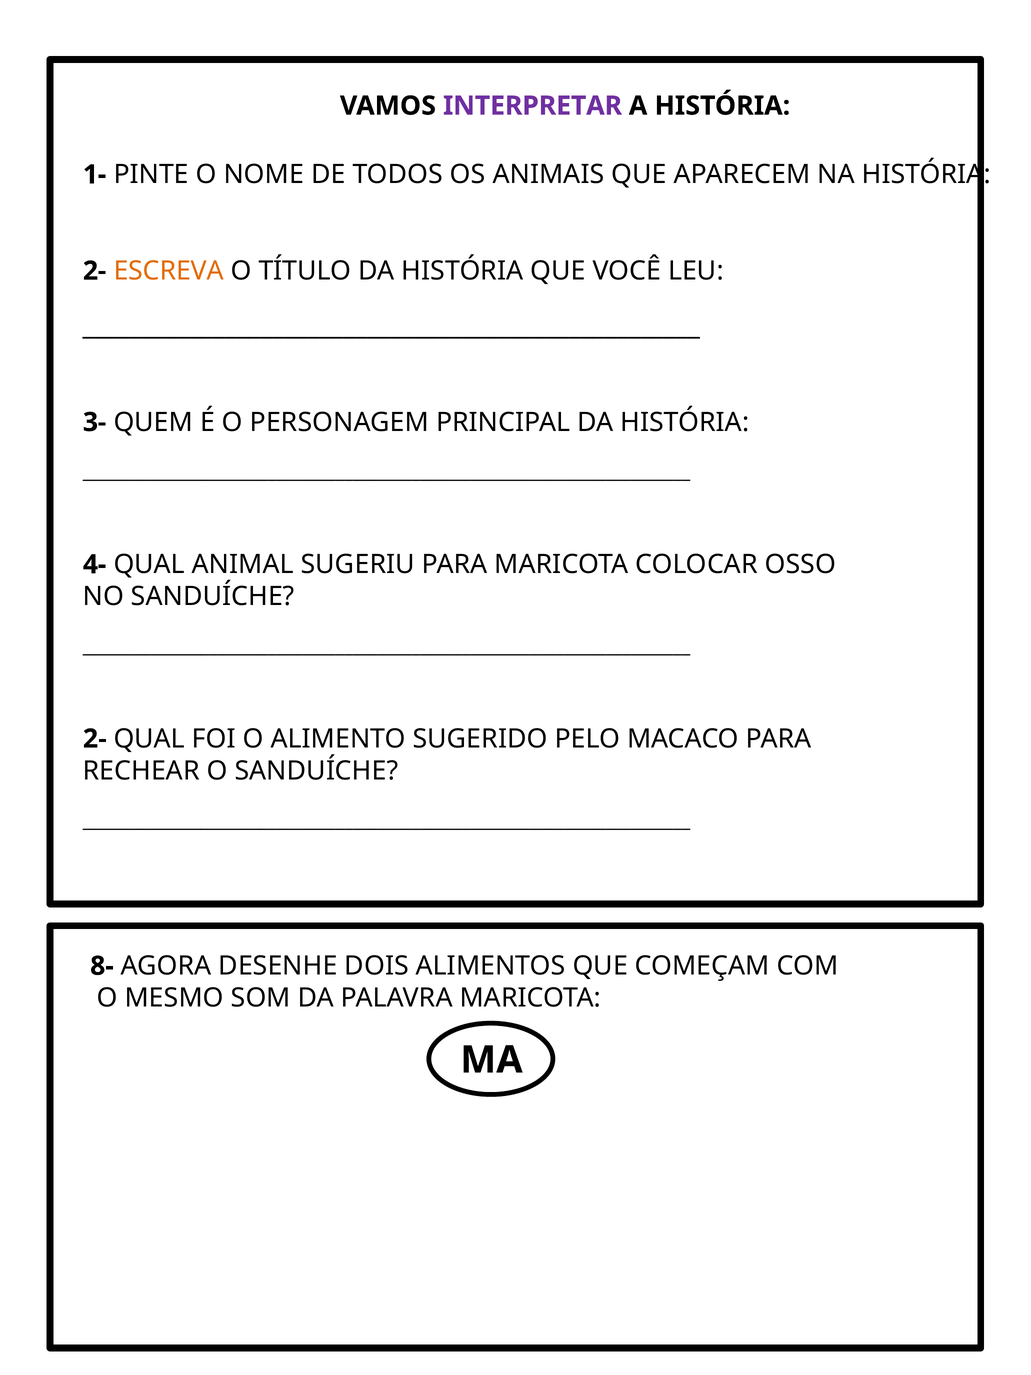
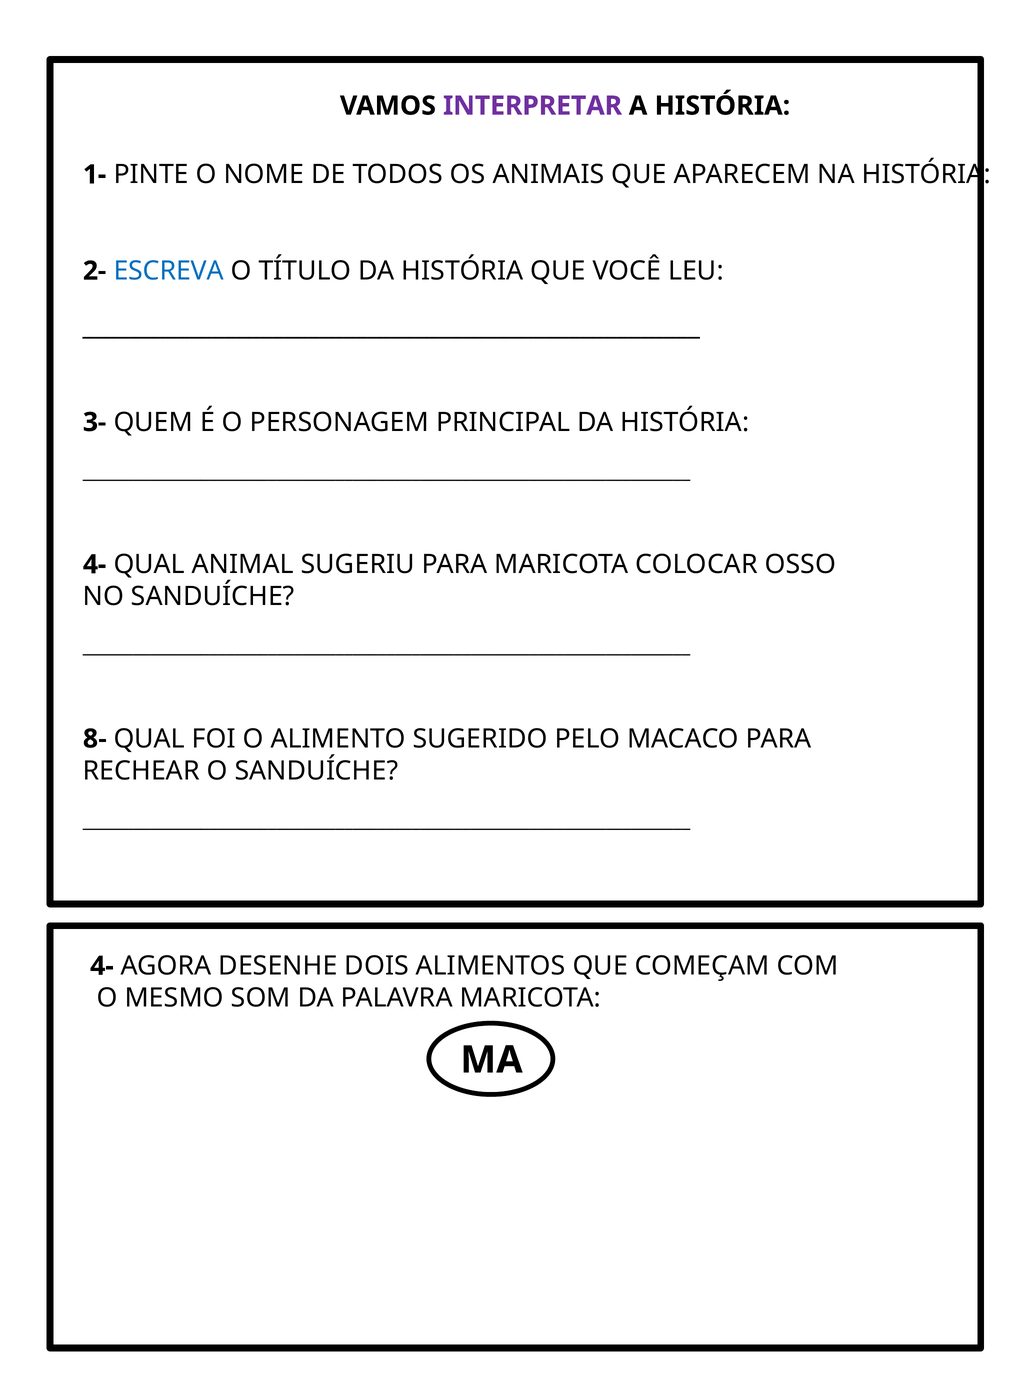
ESCREVA colour: orange -> blue
2- at (95, 739): 2- -> 8-
8- at (102, 966): 8- -> 4-
